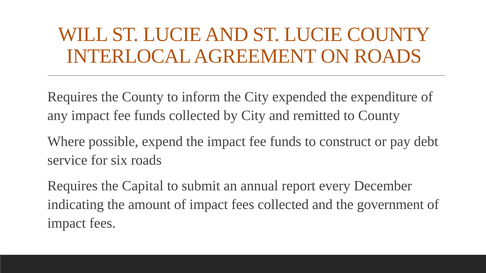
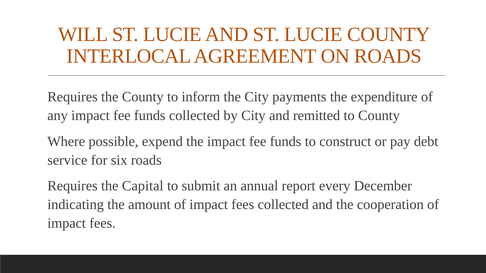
expended: expended -> payments
government: government -> cooperation
